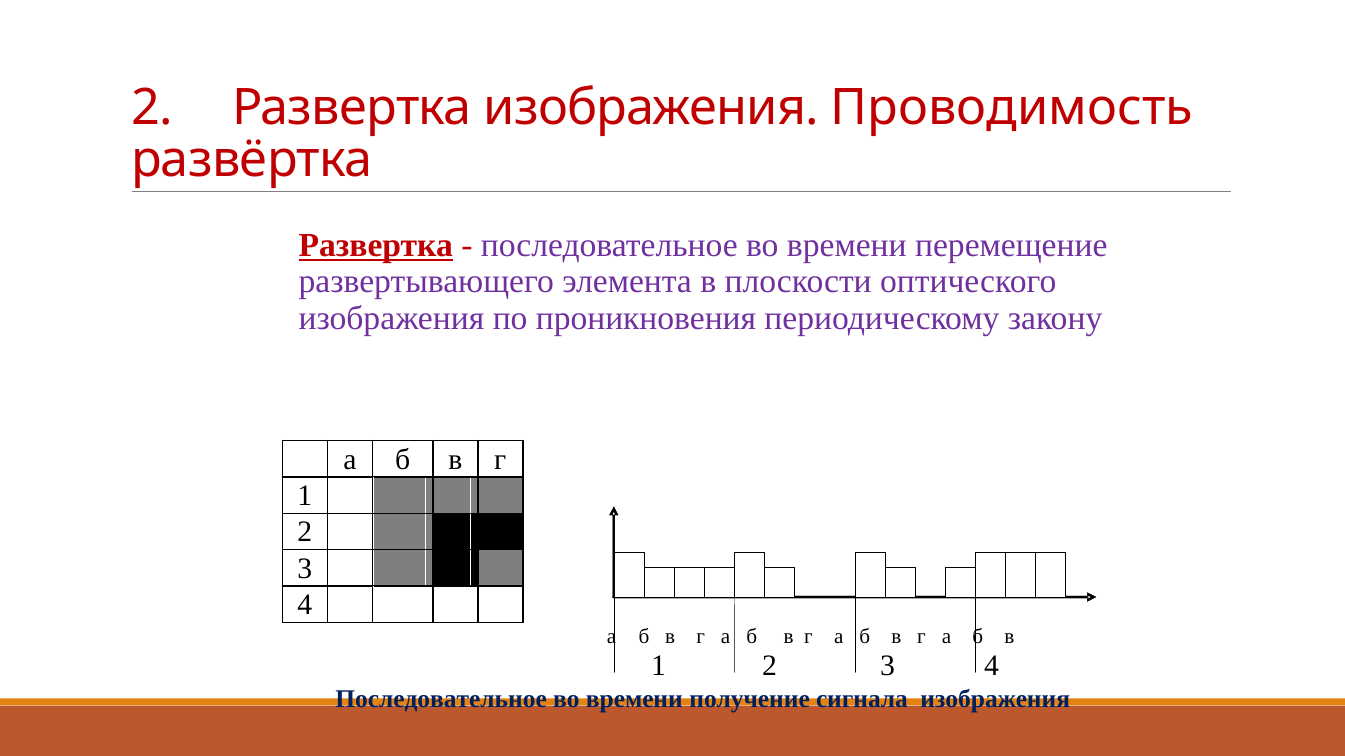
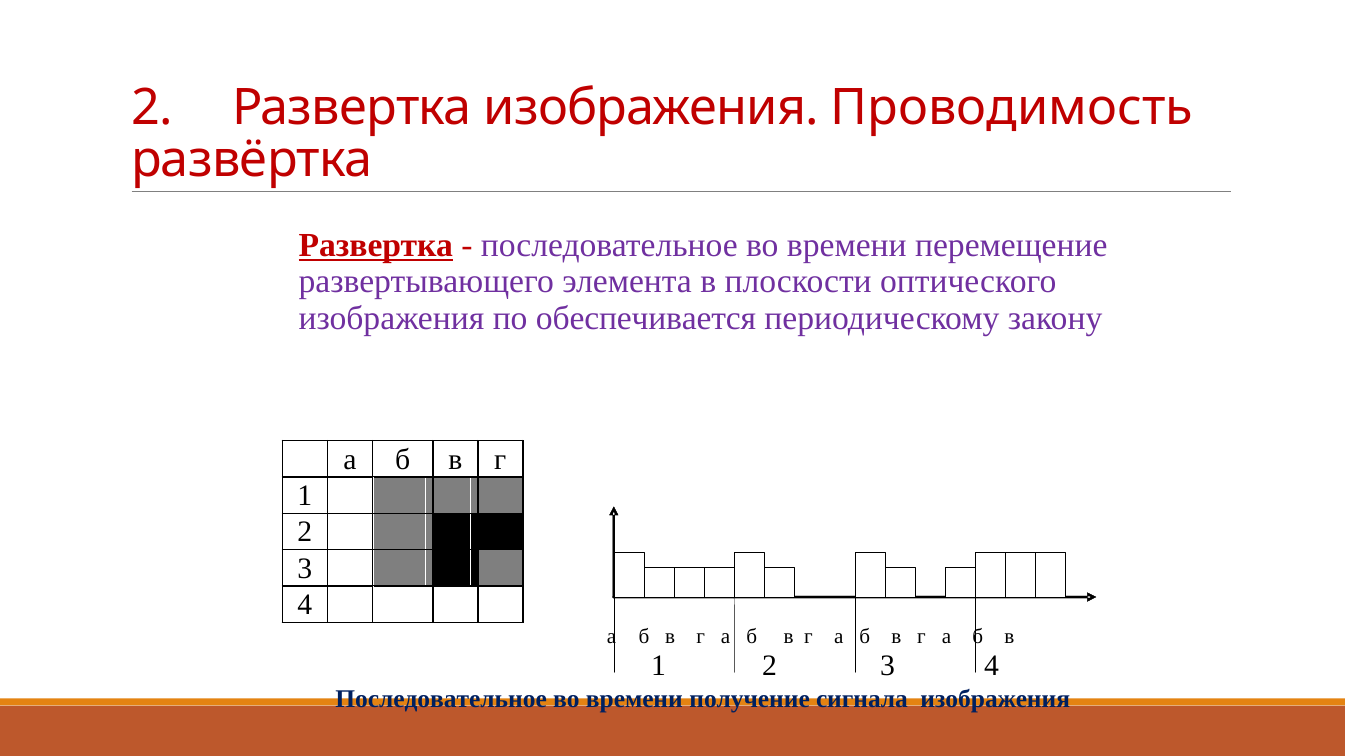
проникновения: проникновения -> обеспечивается
